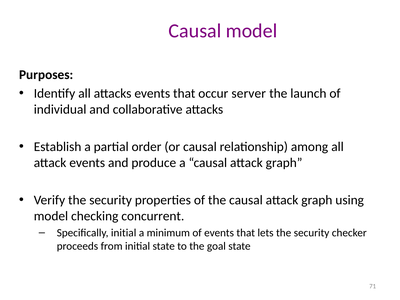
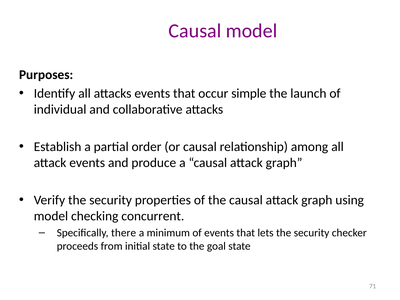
server: server -> simple
Specifically initial: initial -> there
